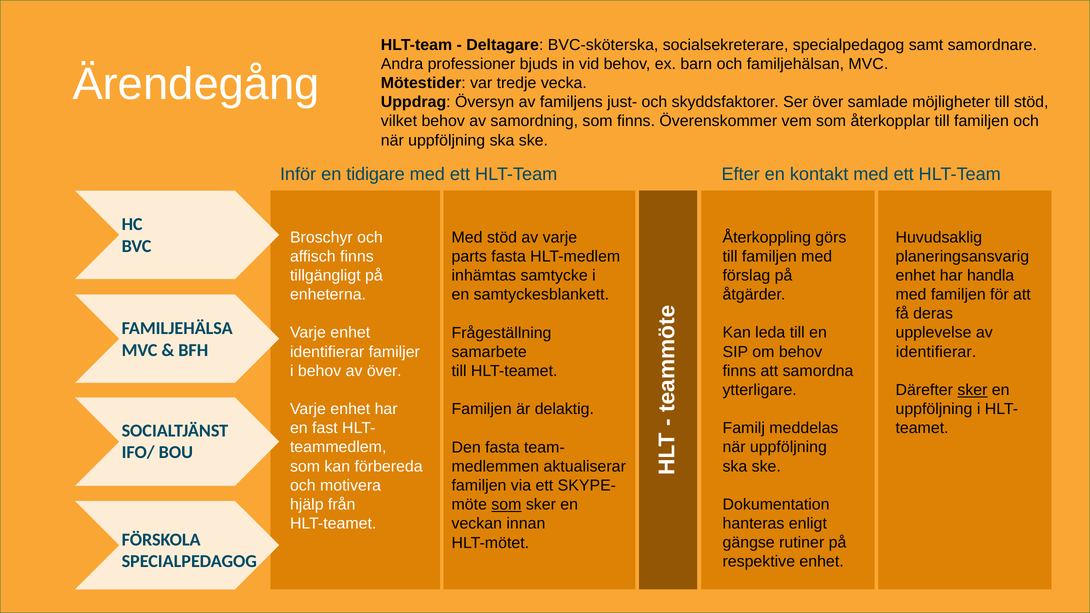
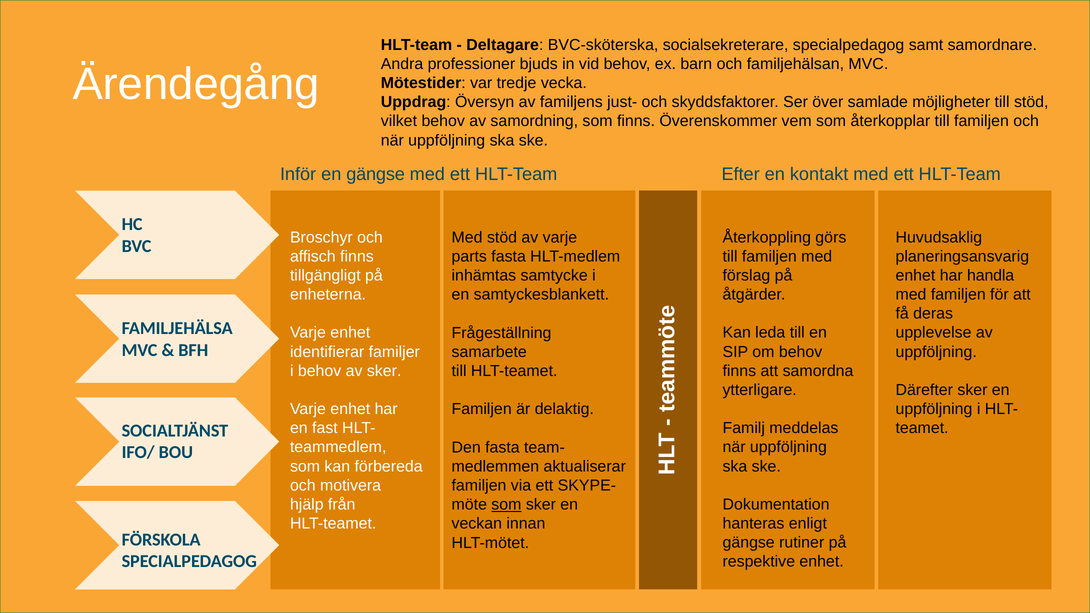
en tidigare: tidigare -> gängse
identifierar at (936, 352): identifierar -> uppföljning
av över: över -> sker
sker at (972, 390) underline: present -> none
